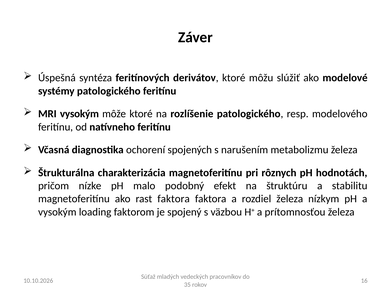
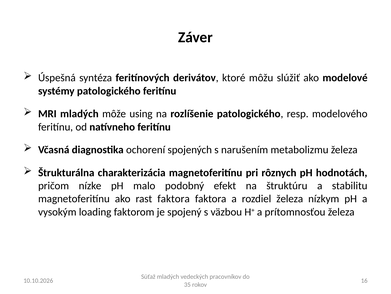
MRI vysokým: vysokým -> mladých
môže ktoré: ktoré -> using
